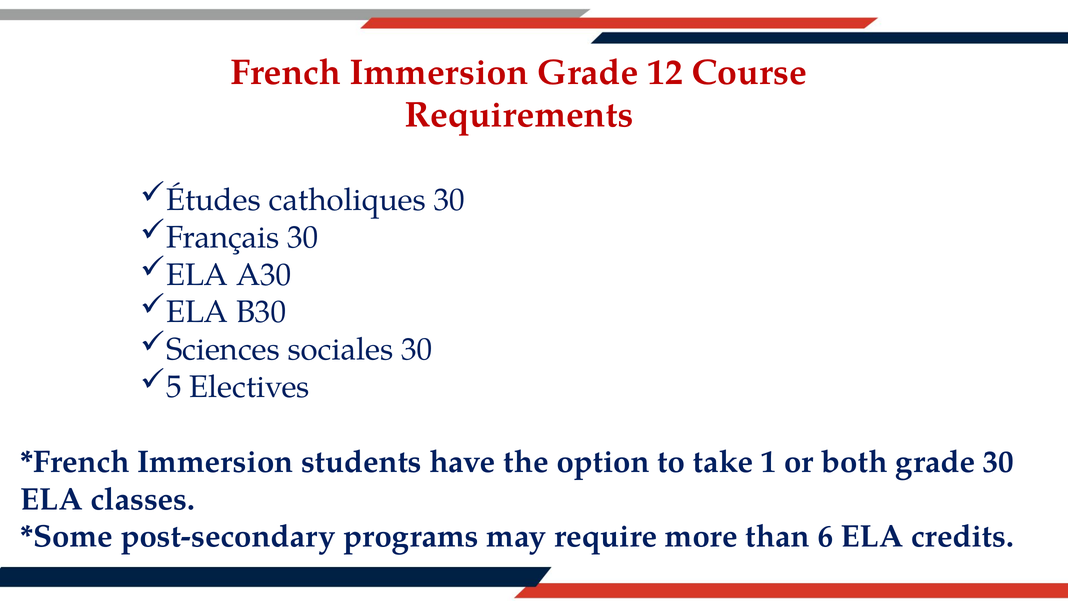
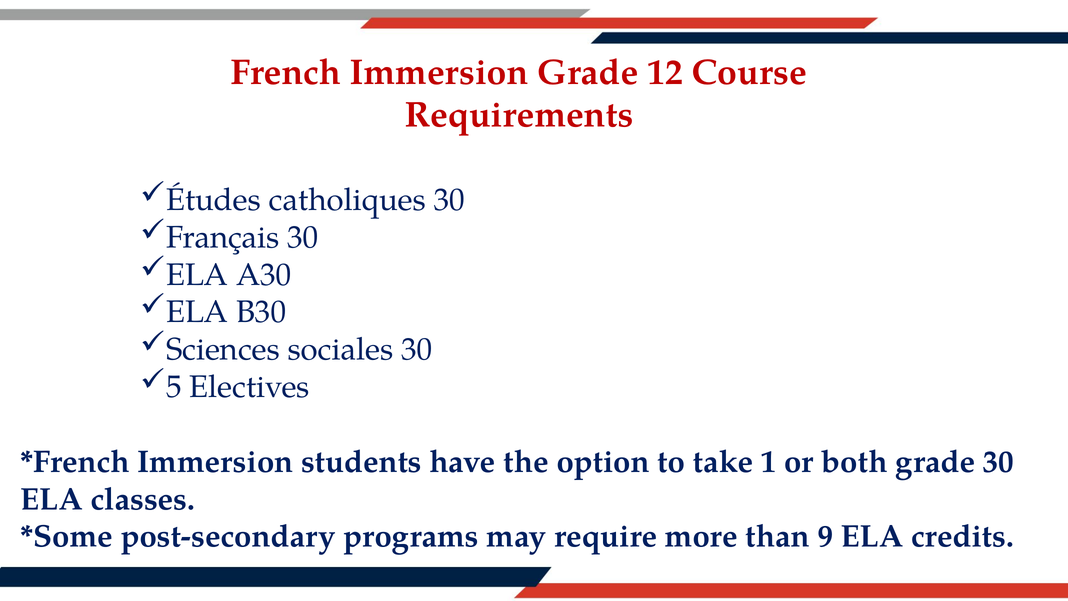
6: 6 -> 9
